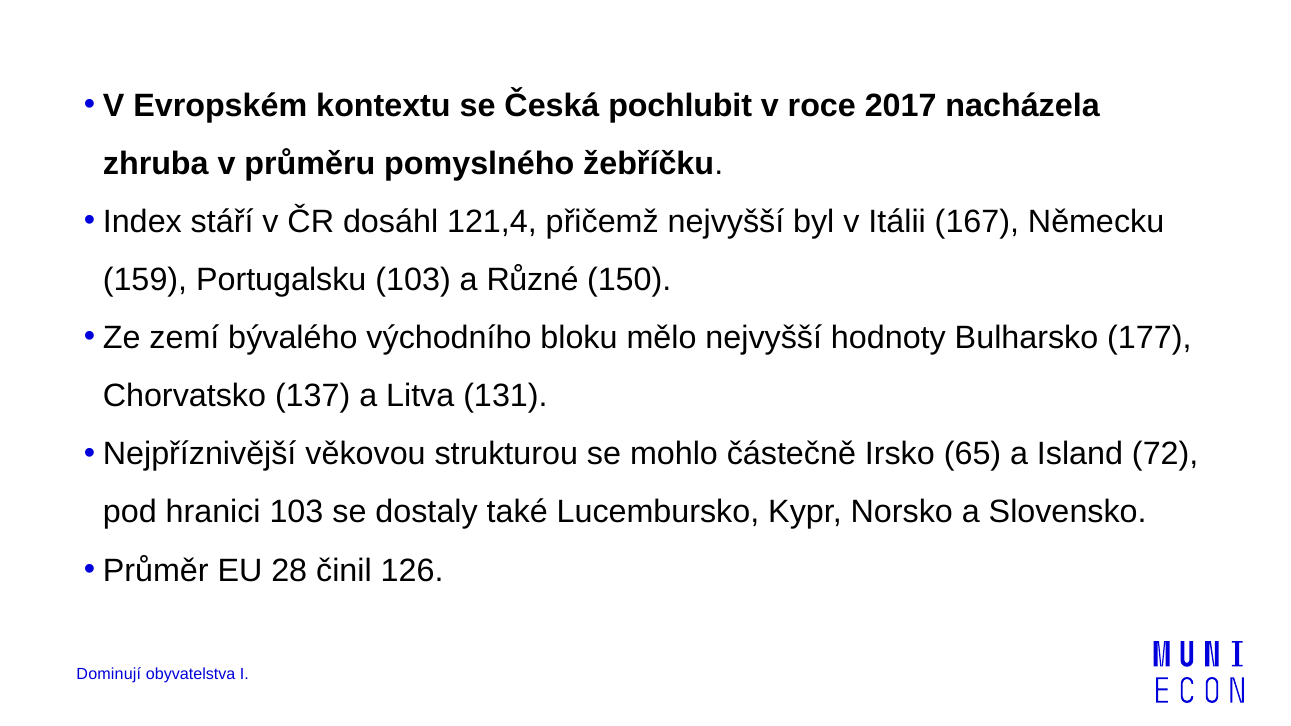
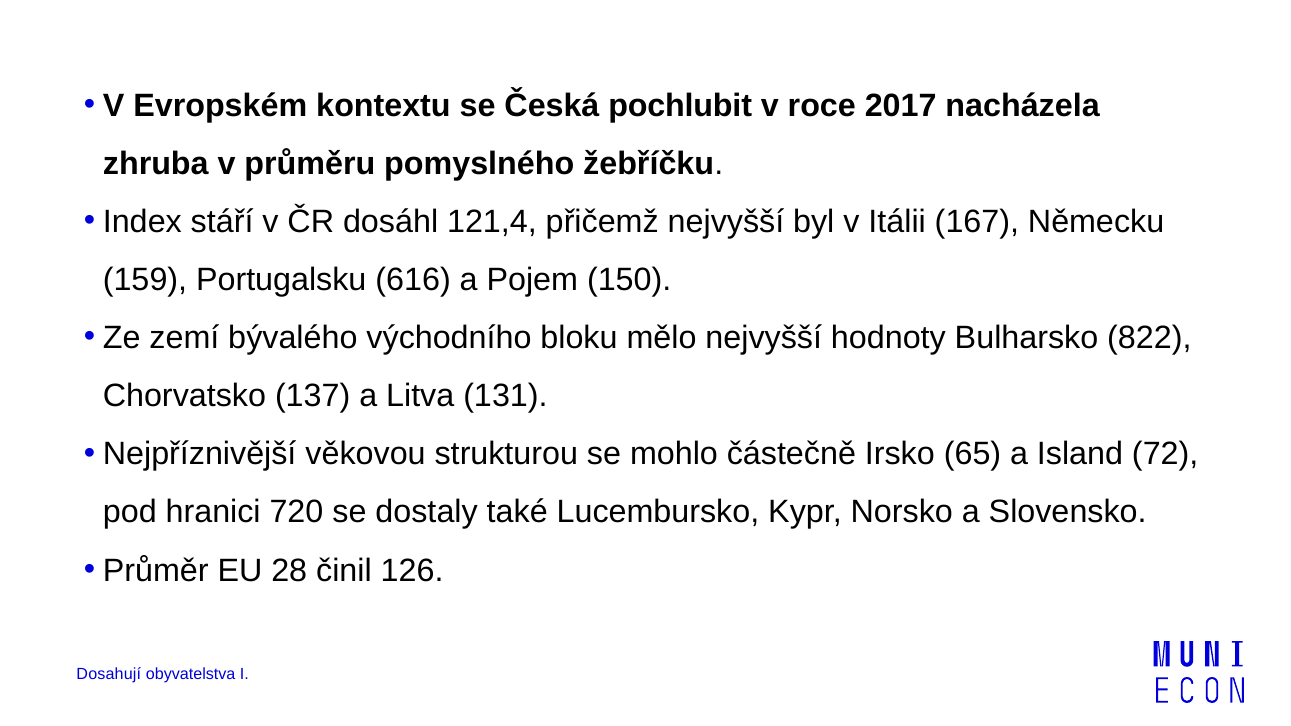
Portugalsku 103: 103 -> 616
Různé: Různé -> Pojem
177: 177 -> 822
hranici 103: 103 -> 720
Dominují: Dominují -> Dosahují
